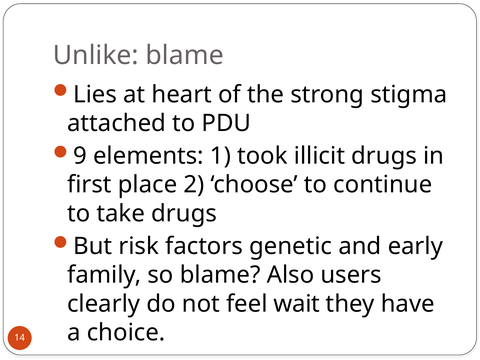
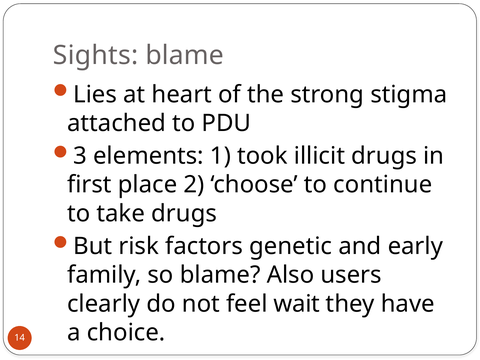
Unlike: Unlike -> Sights
9: 9 -> 3
